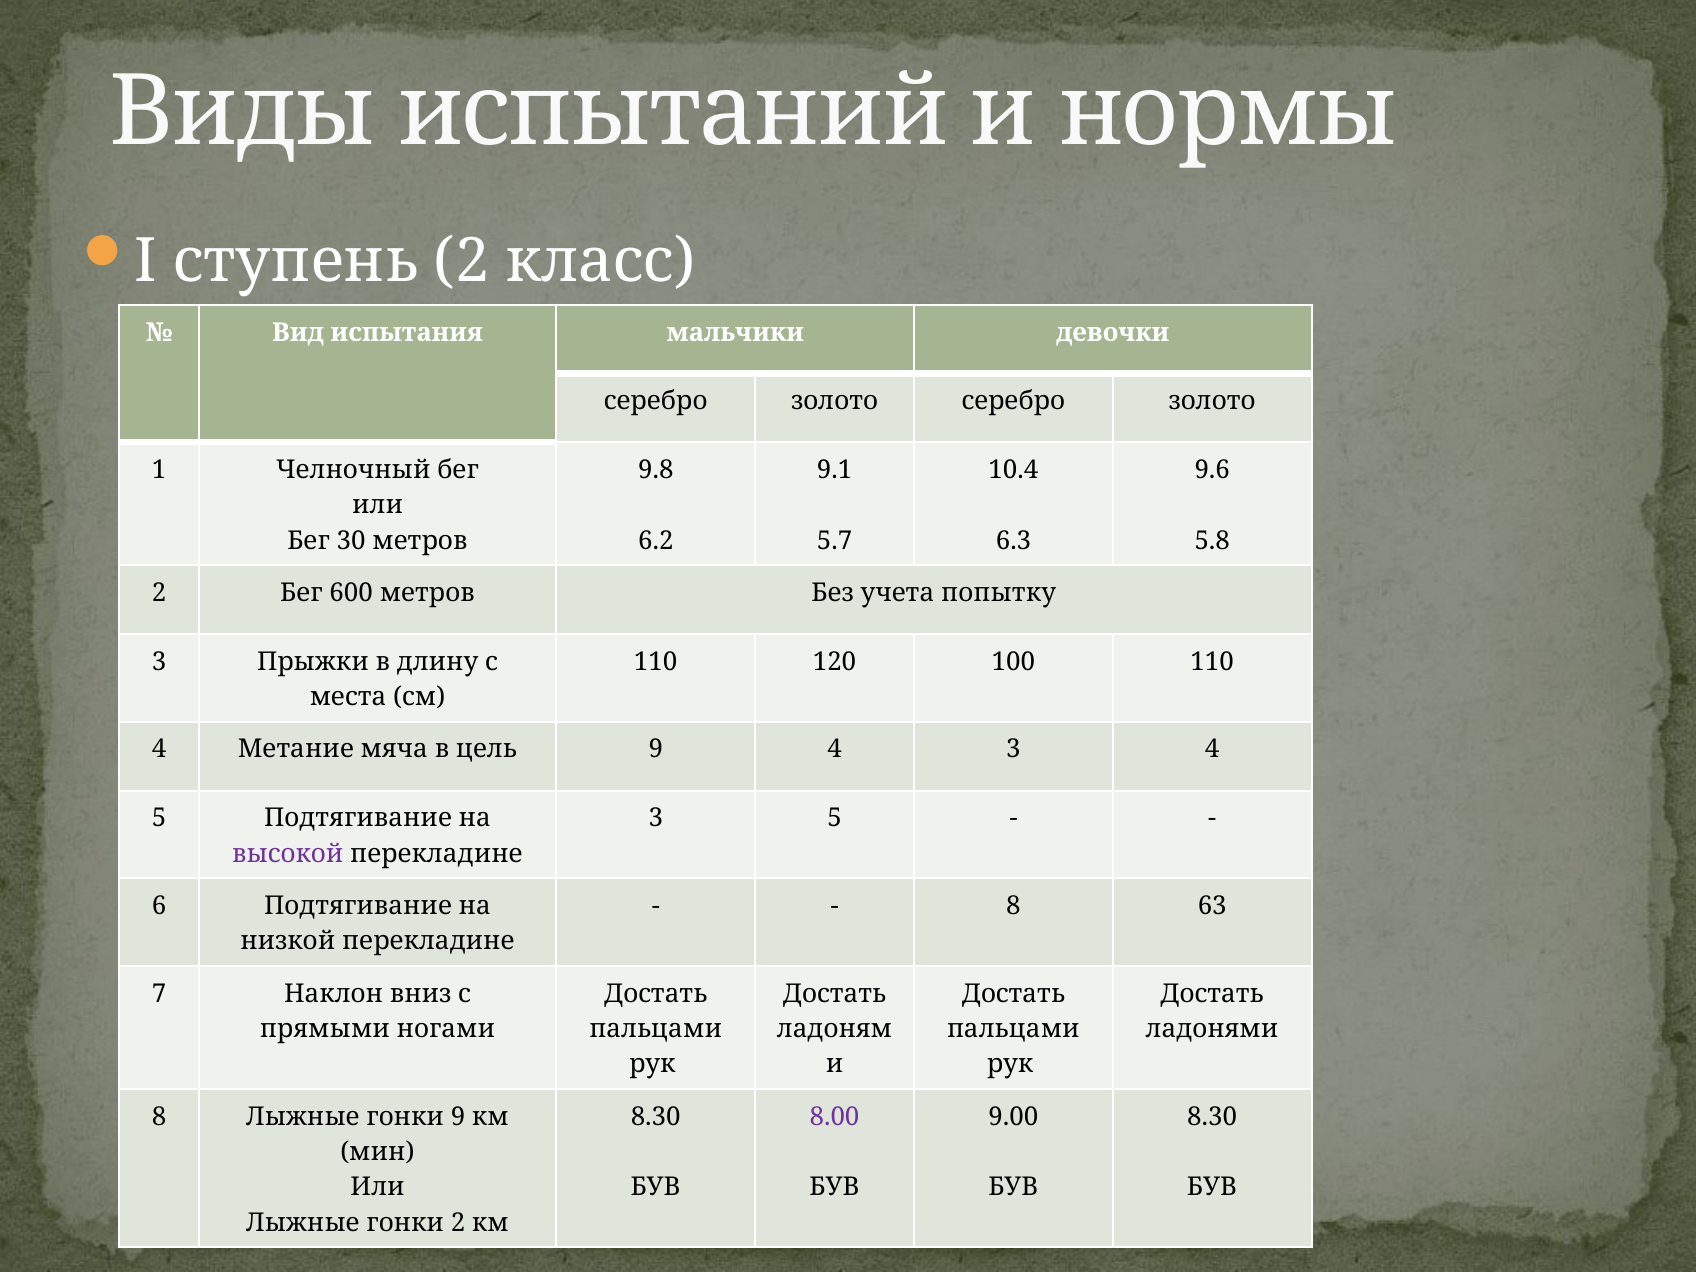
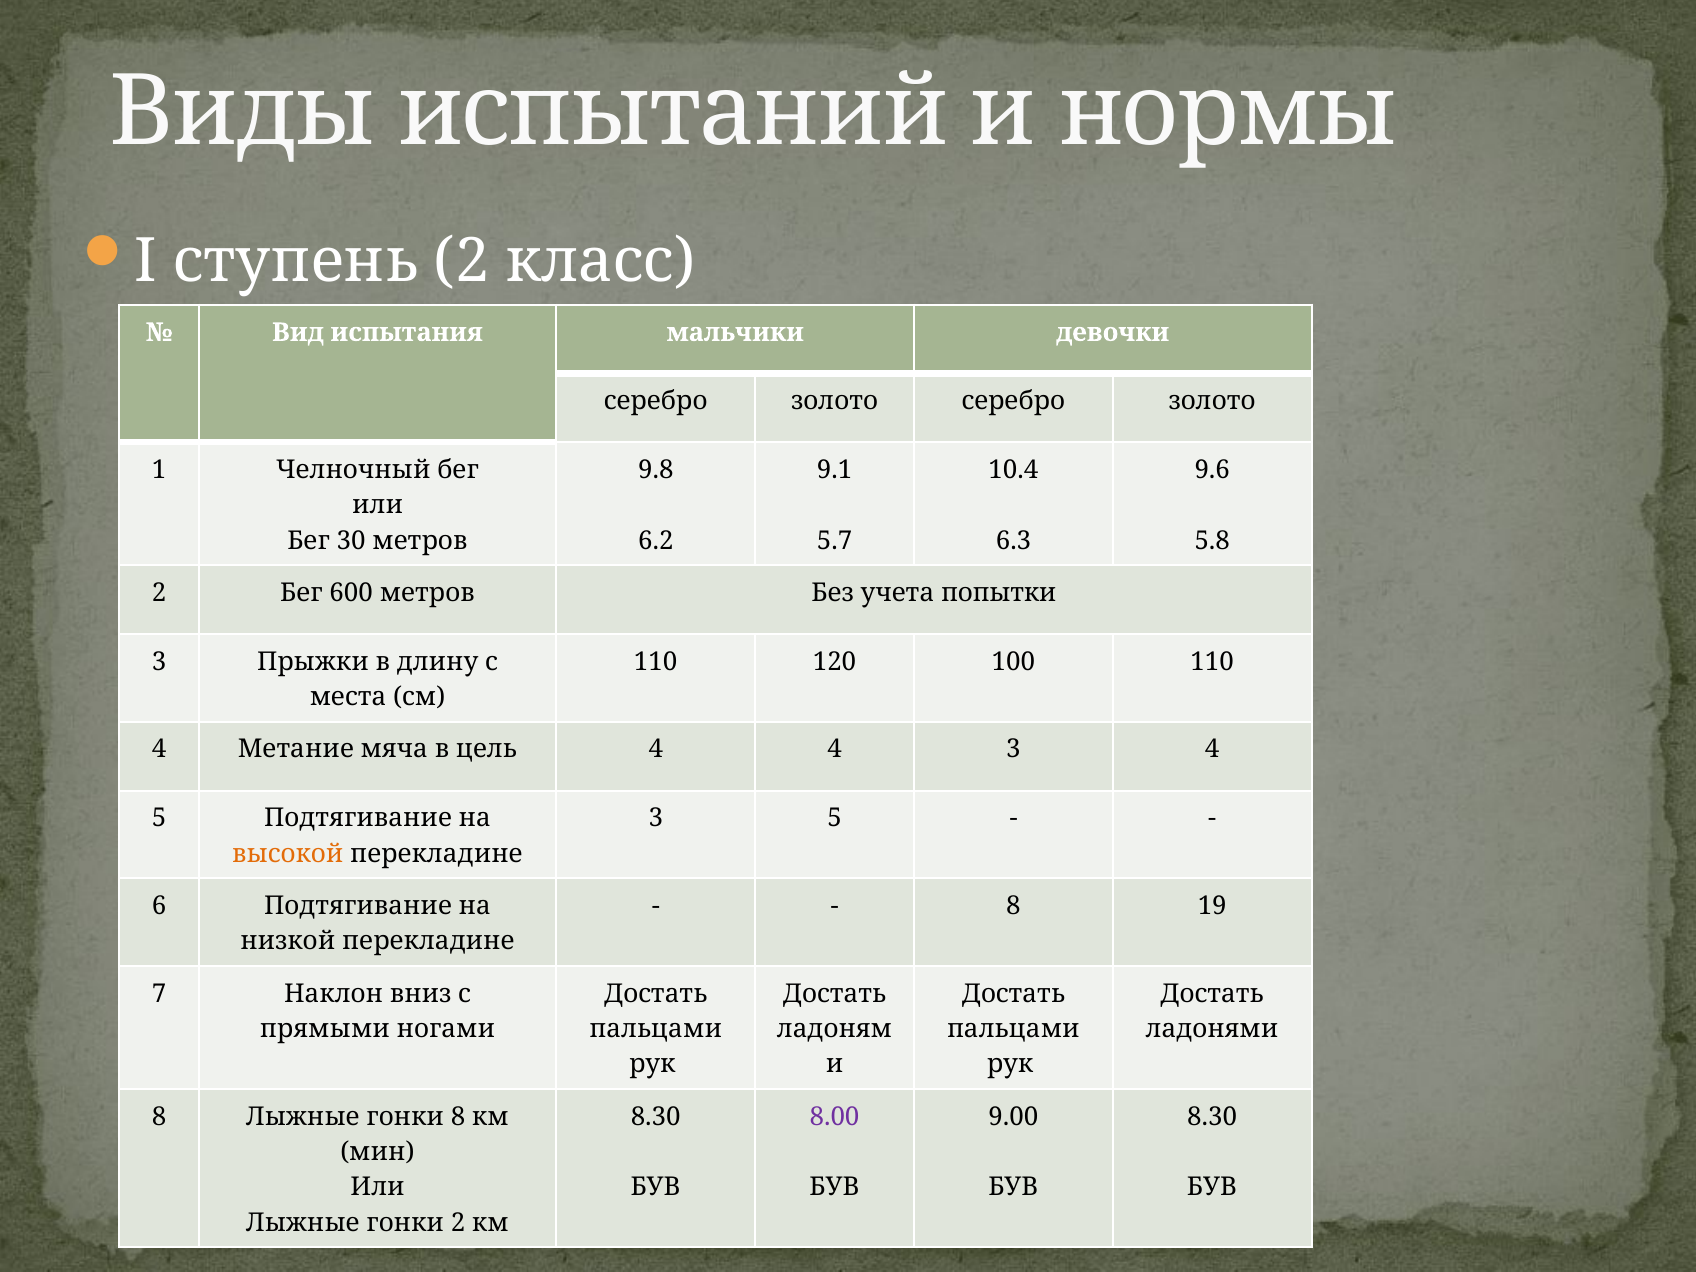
попытку: попытку -> попытки
цель 9: 9 -> 4
высокой colour: purple -> orange
63: 63 -> 19
гонки 9: 9 -> 8
